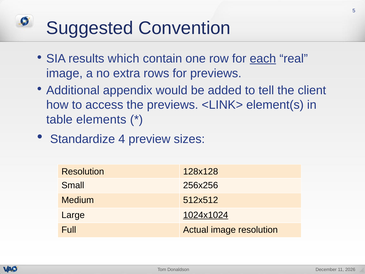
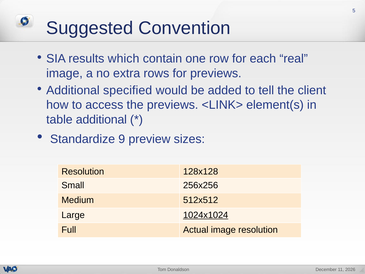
each underline: present -> none
appendix: appendix -> specified
table elements: elements -> additional
4: 4 -> 9
